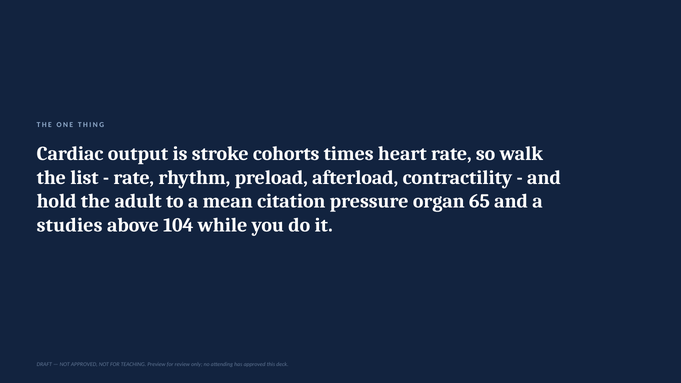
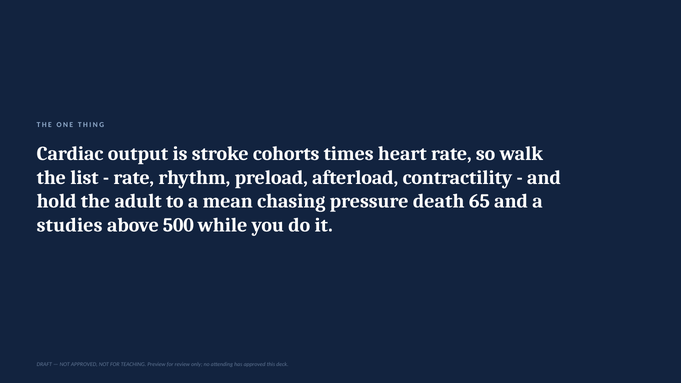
citation: citation -> chasing
organ: organ -> death
104: 104 -> 500
